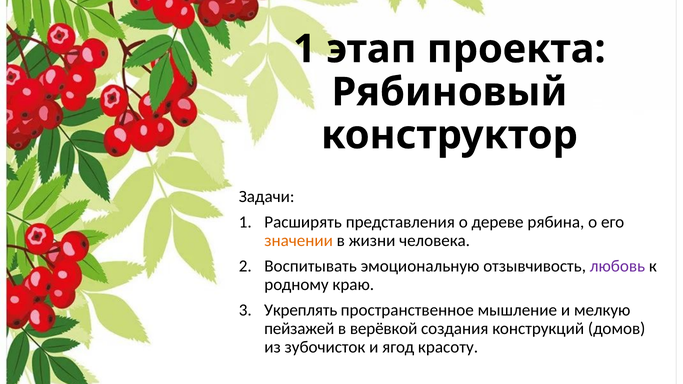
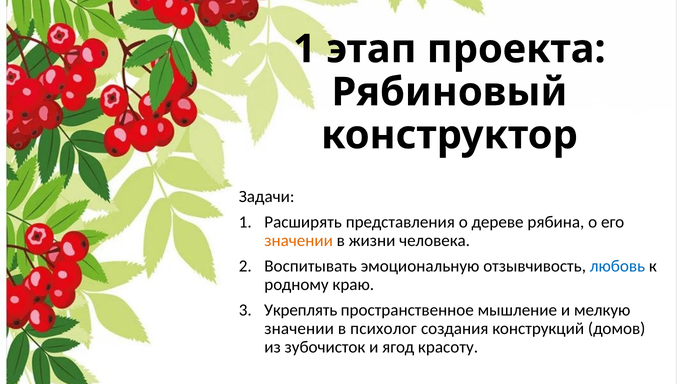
любовь colour: purple -> blue
пейзажей at (299, 329): пейзажей -> значении
верёвкой: верёвкой -> психолог
